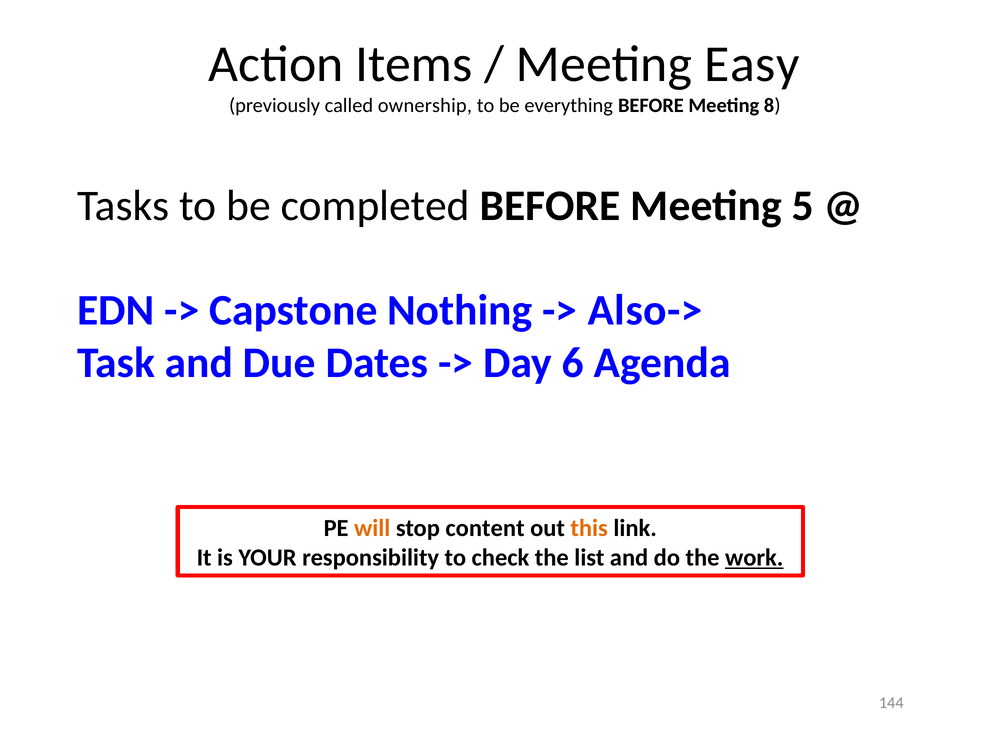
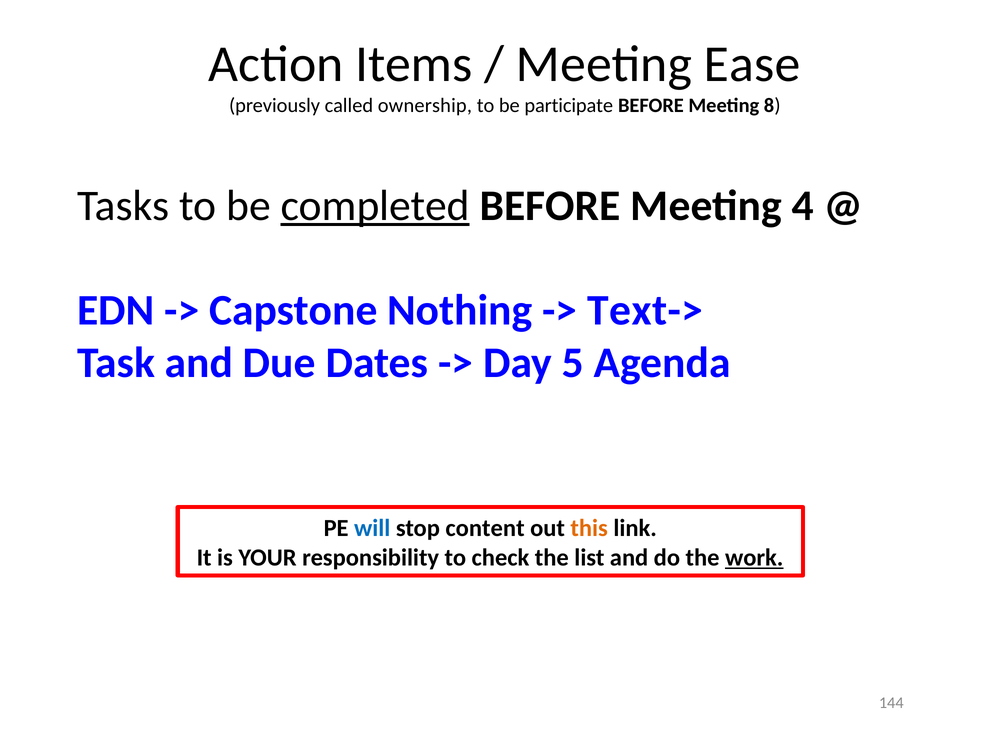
Easy: Easy -> Ease
everything: everything -> participate
completed underline: none -> present
5: 5 -> 4
Also->: Also-> -> Text->
6: 6 -> 5
will colour: orange -> blue
